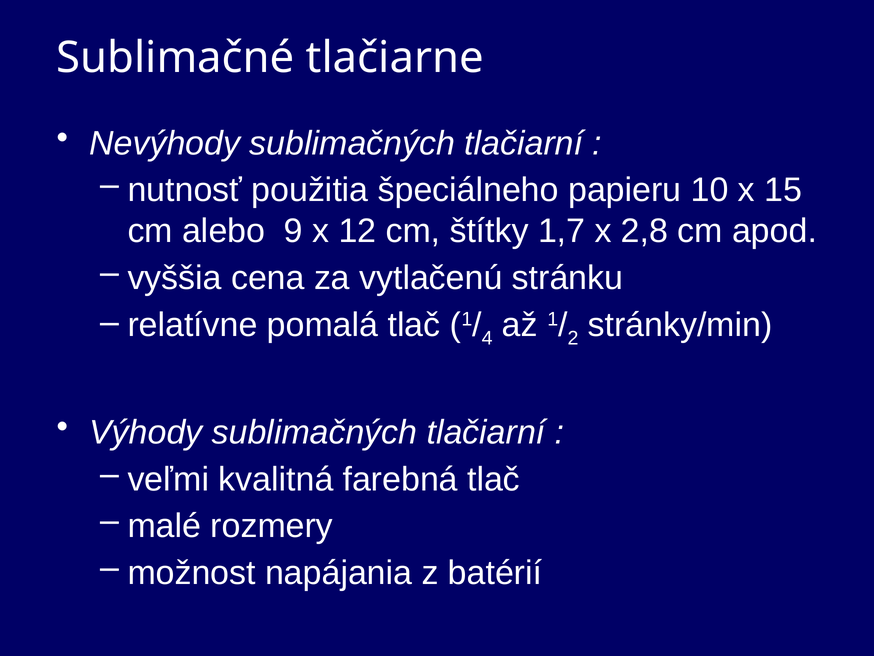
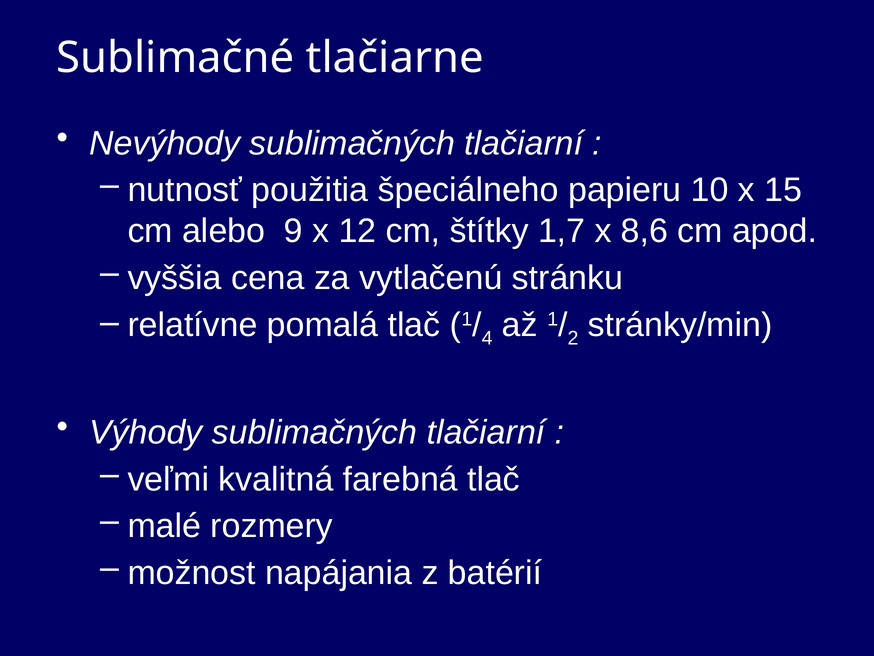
2,8: 2,8 -> 8,6
